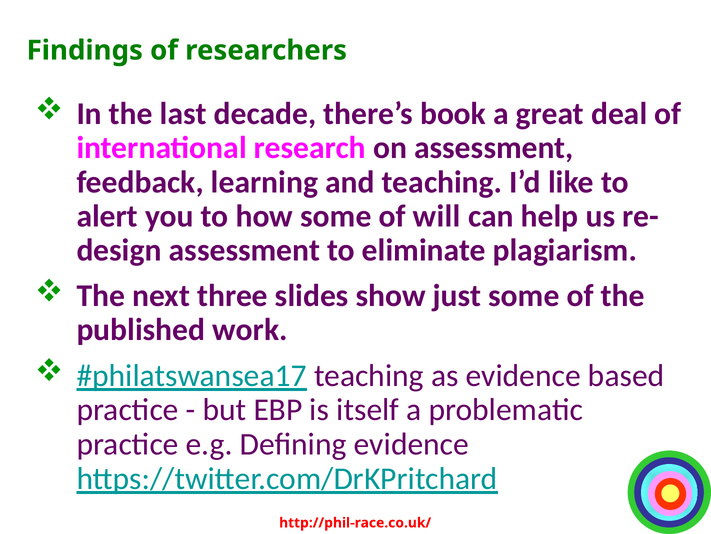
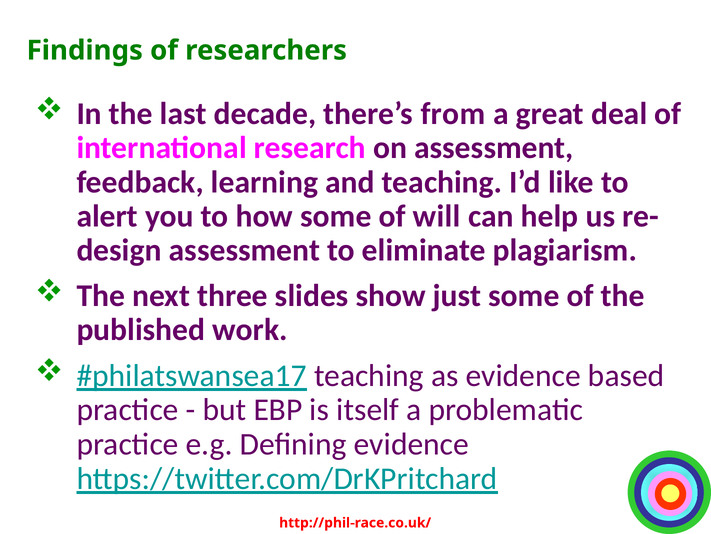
book: book -> from
